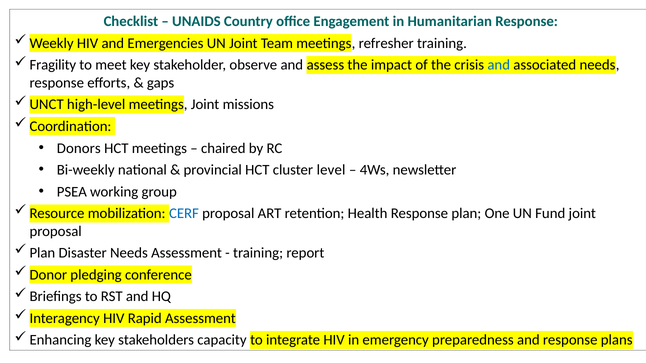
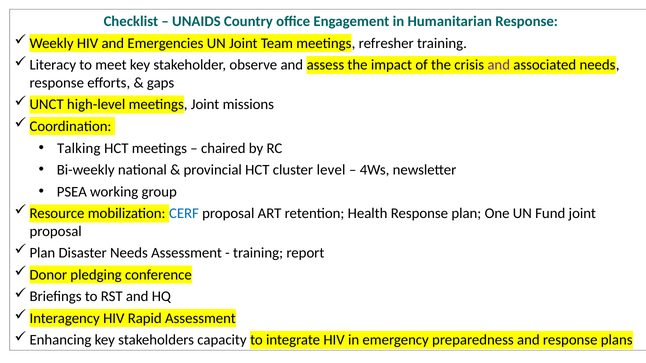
Fragility: Fragility -> Literacy
and at (499, 65) colour: blue -> purple
Donors: Donors -> Talking
